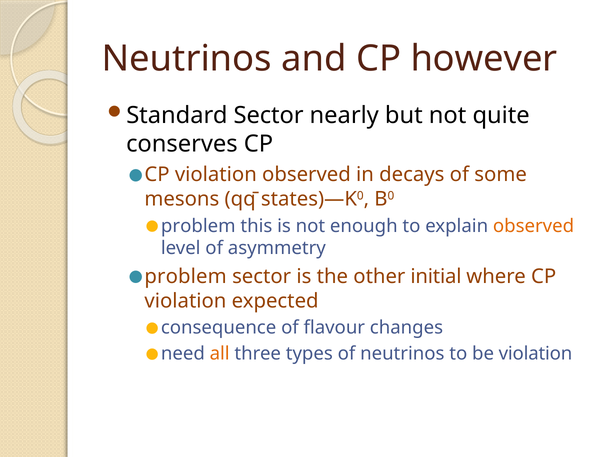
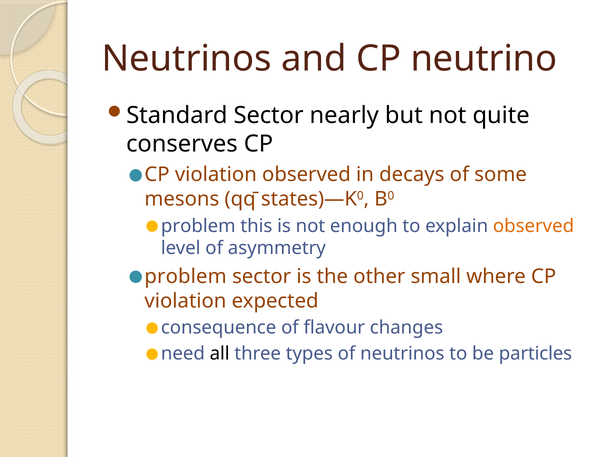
however: however -> neutrino
initial: initial -> small
all colour: orange -> black
be violation: violation -> particles
